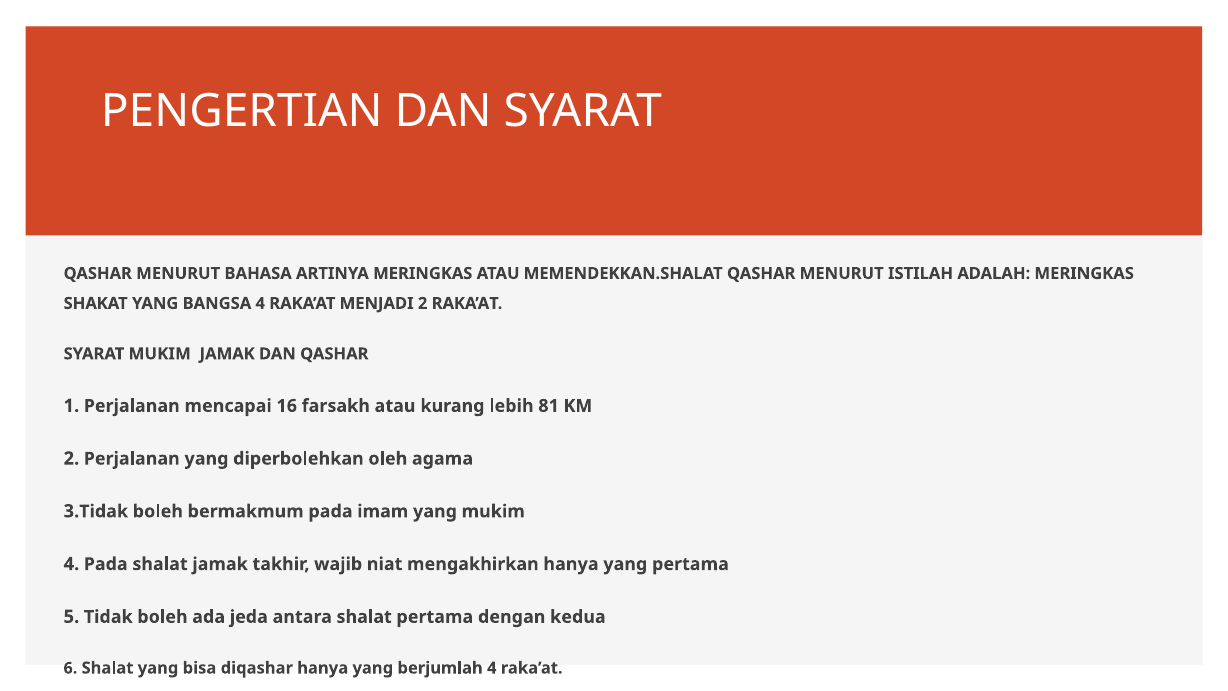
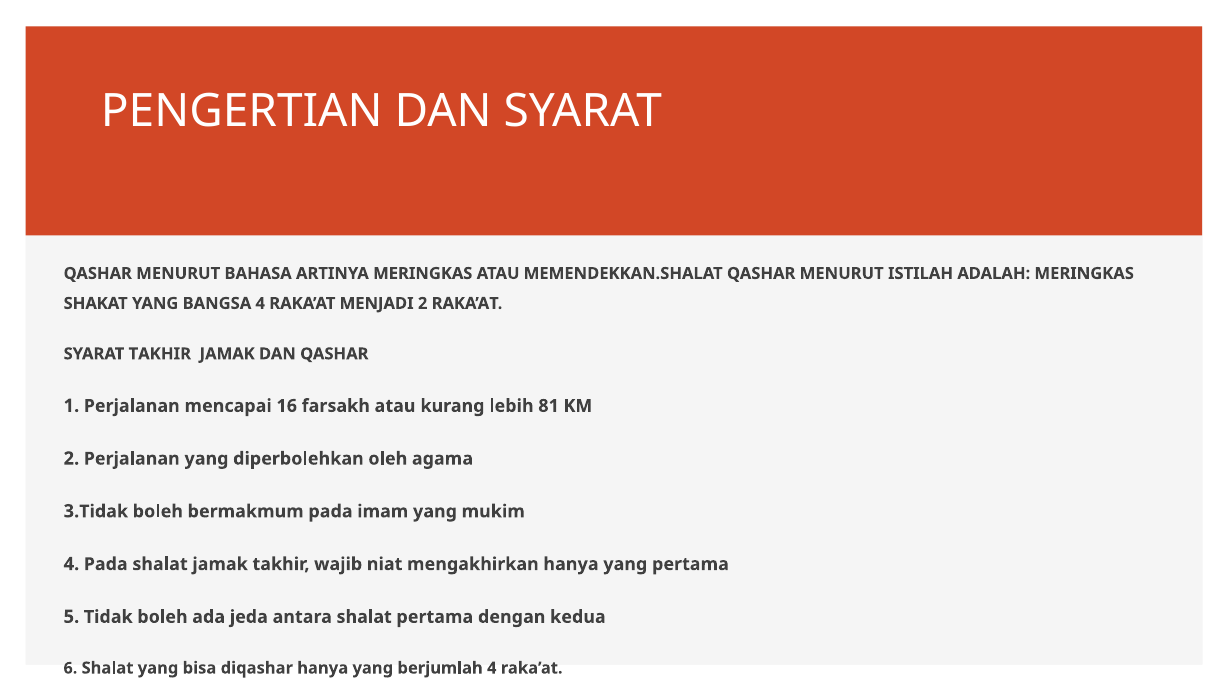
SYARAT MUKIM: MUKIM -> TAKHIR
